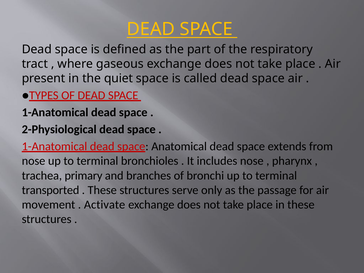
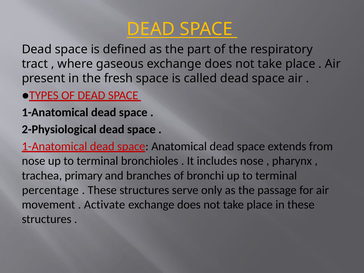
quiet: quiet -> fresh
transported: transported -> percentage
